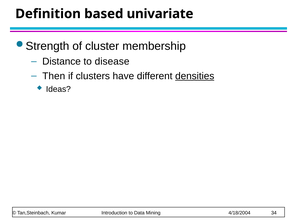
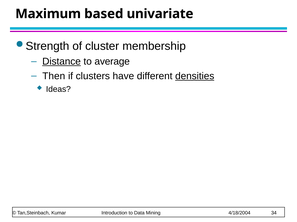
Definition: Definition -> Maximum
Distance underline: none -> present
disease: disease -> average
